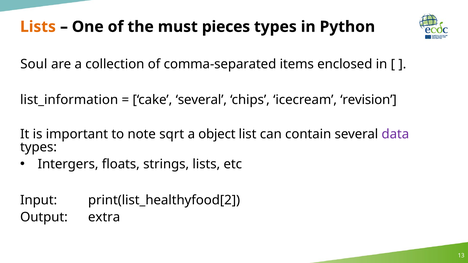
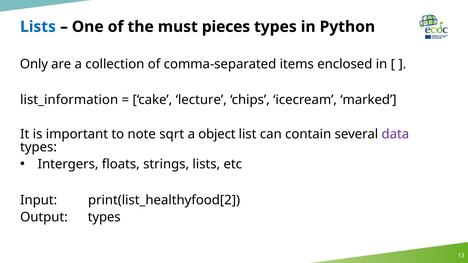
Lists at (38, 27) colour: orange -> blue
Soul: Soul -> Only
cake several: several -> lecture
revision: revision -> marked
Output extra: extra -> types
